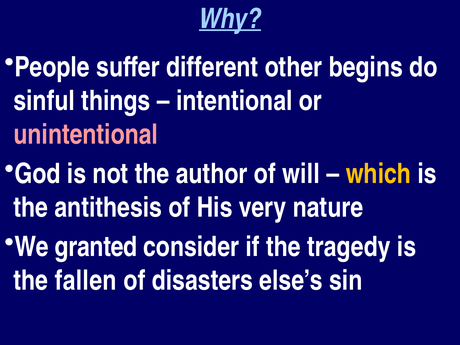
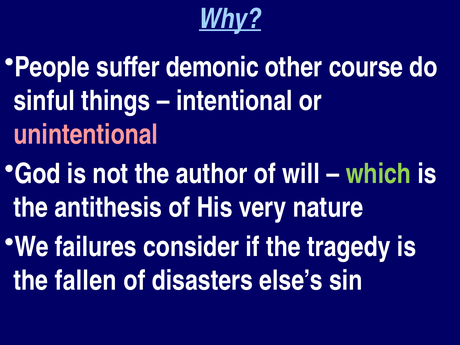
different: different -> demonic
begins: begins -> course
which colour: yellow -> light green
granted: granted -> failures
